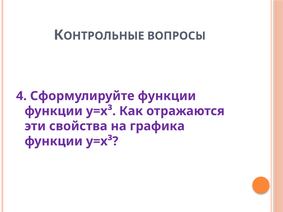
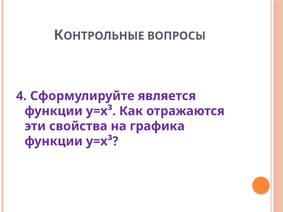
Сформулируйте функции: функции -> является
